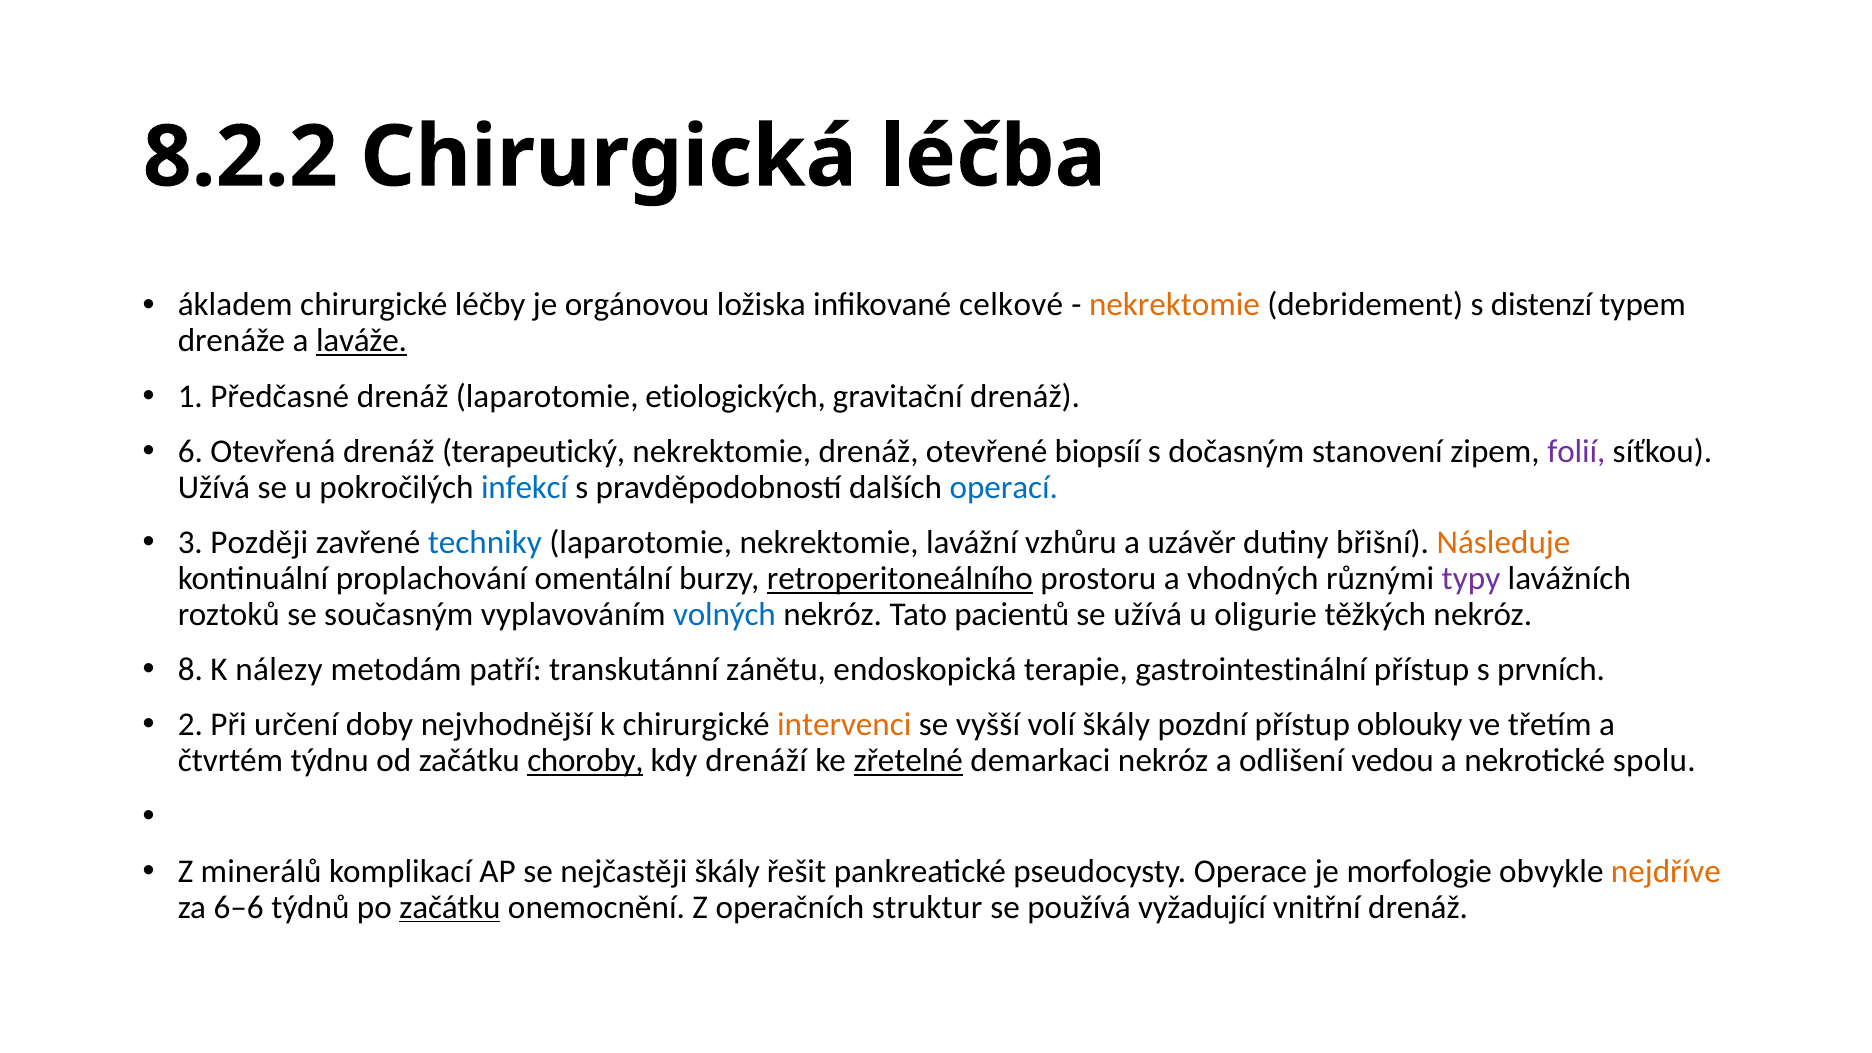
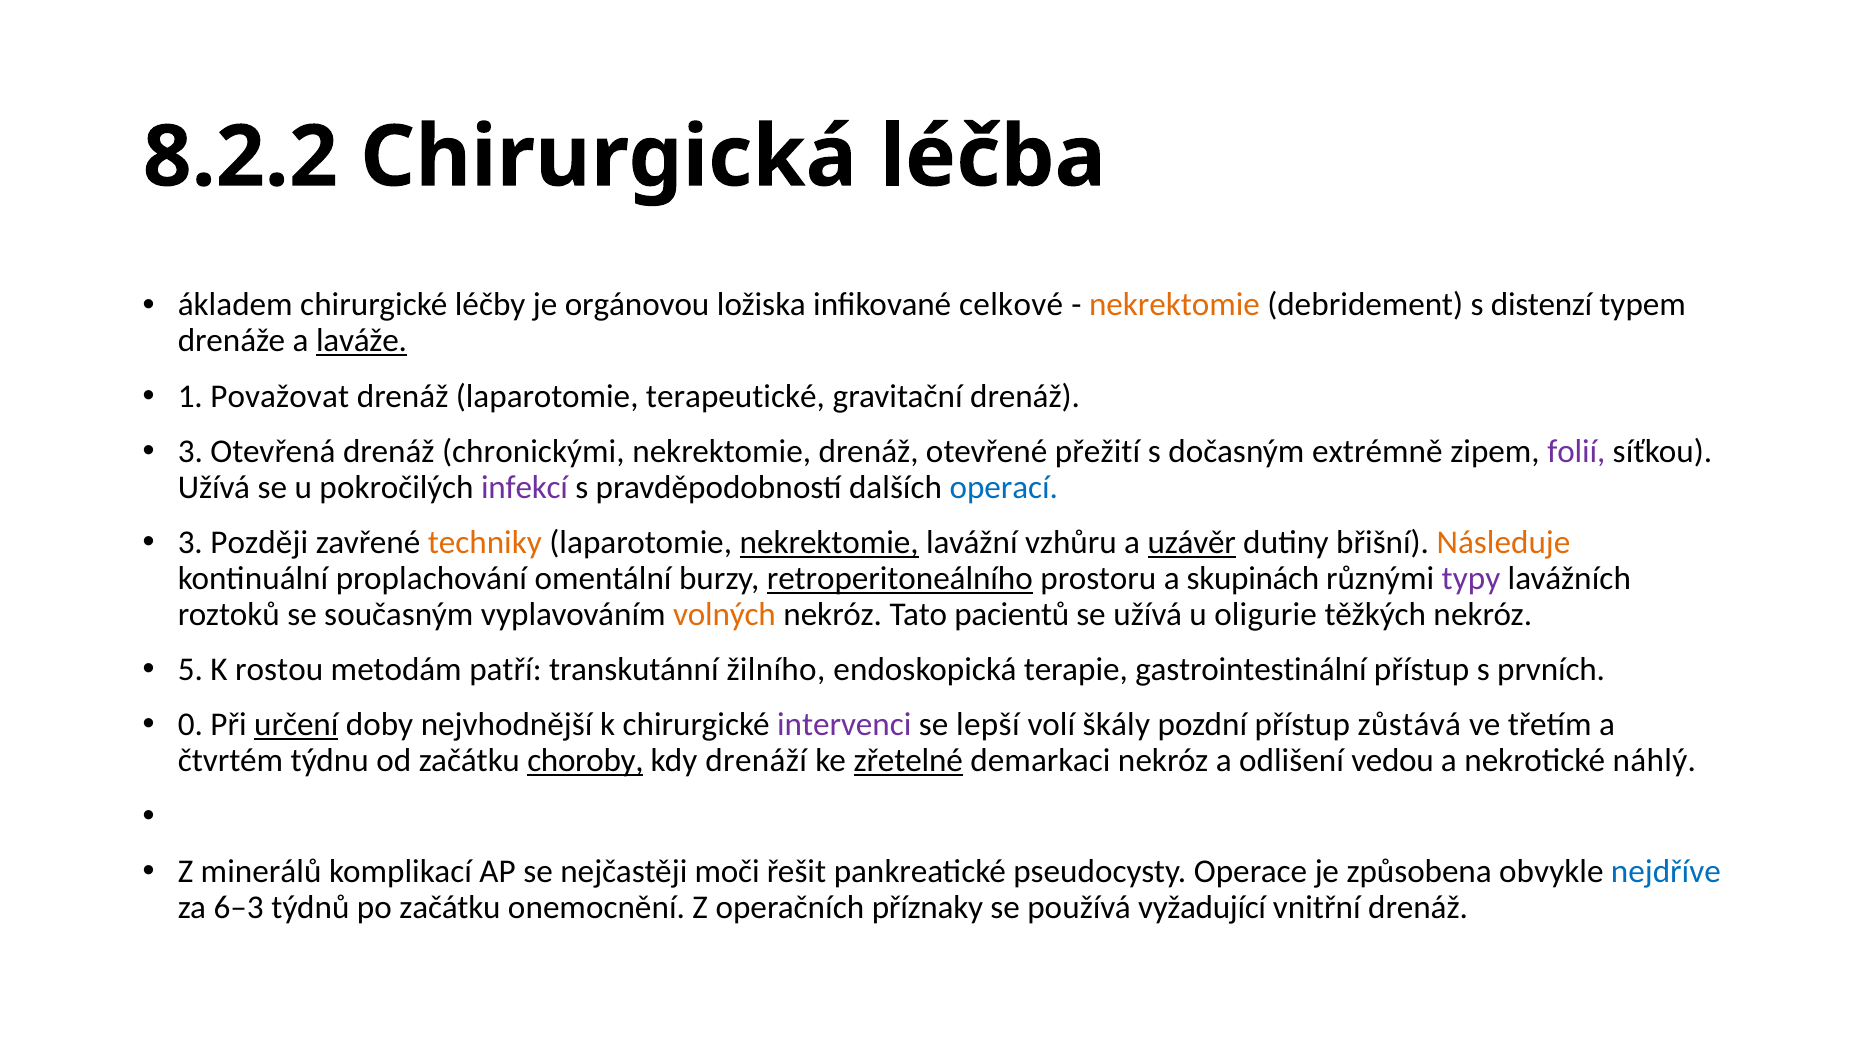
Předčasné: Předčasné -> Považovat
etiologických: etiologických -> terapeutické
6 at (190, 451): 6 -> 3
terapeutický: terapeutický -> chronickými
biopsíí: biopsíí -> přežití
stanovení: stanovení -> extrémně
infekcí colour: blue -> purple
techniky colour: blue -> orange
nekrektomie at (829, 543) underline: none -> present
uzávěr underline: none -> present
vhodných: vhodných -> skupinách
volných colour: blue -> orange
8: 8 -> 5
nálezy: nálezy -> rostou
zánětu: zánětu -> žilního
2: 2 -> 0
určení underline: none -> present
intervenci colour: orange -> purple
vyšší: vyšší -> lepší
oblouky: oblouky -> zůstává
spolu: spolu -> náhlý
nejčastěji škály: škály -> moči
morfologie: morfologie -> způsobena
nejdříve colour: orange -> blue
6–6: 6–6 -> 6–3
začátku at (450, 907) underline: present -> none
struktur: struktur -> příznaky
